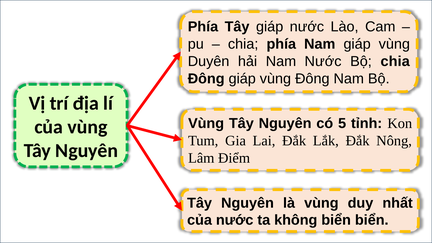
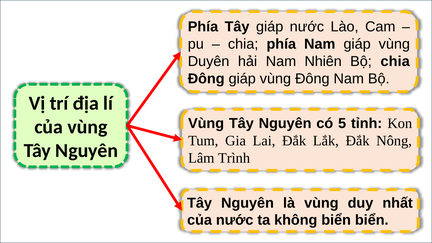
Nam Nước: Nước -> Nhiên
Điểm: Điểm -> Trình
